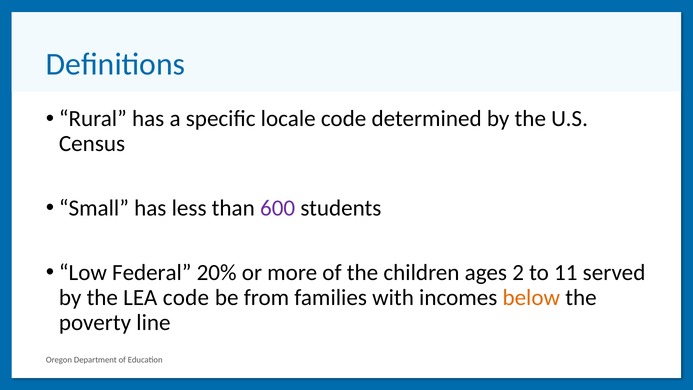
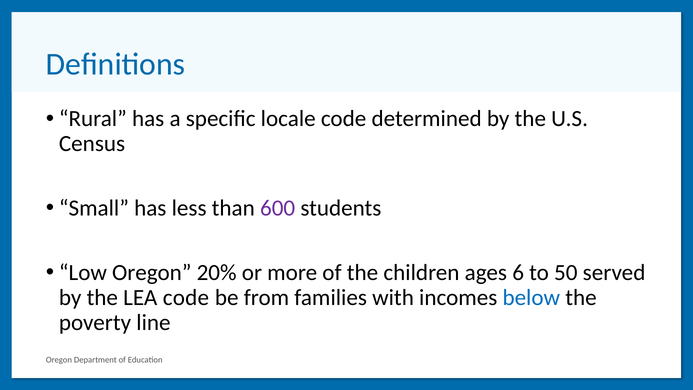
Low Federal: Federal -> Oregon
2: 2 -> 6
11: 11 -> 50
below colour: orange -> blue
